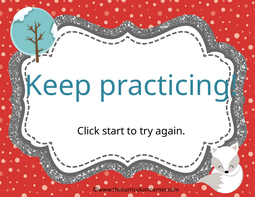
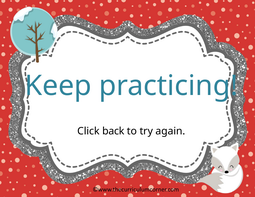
start: start -> back
